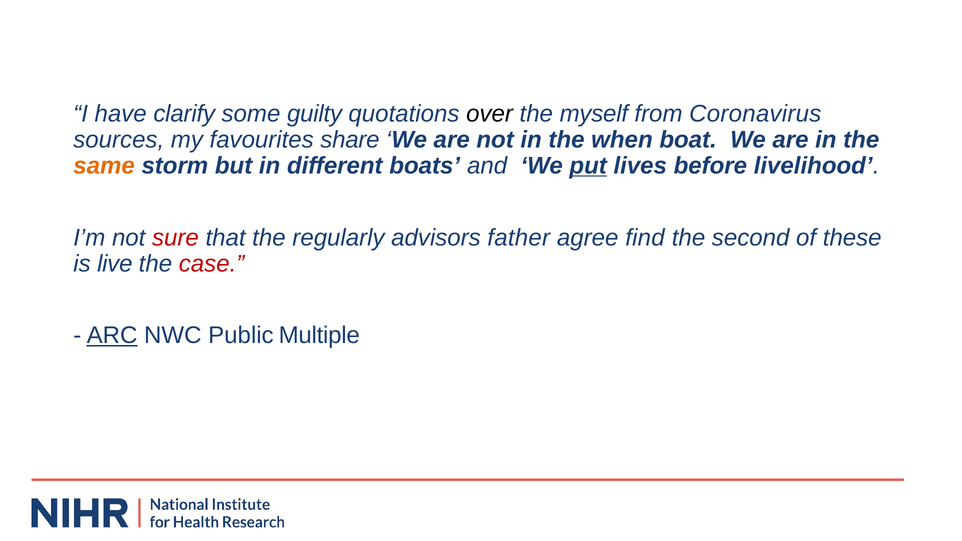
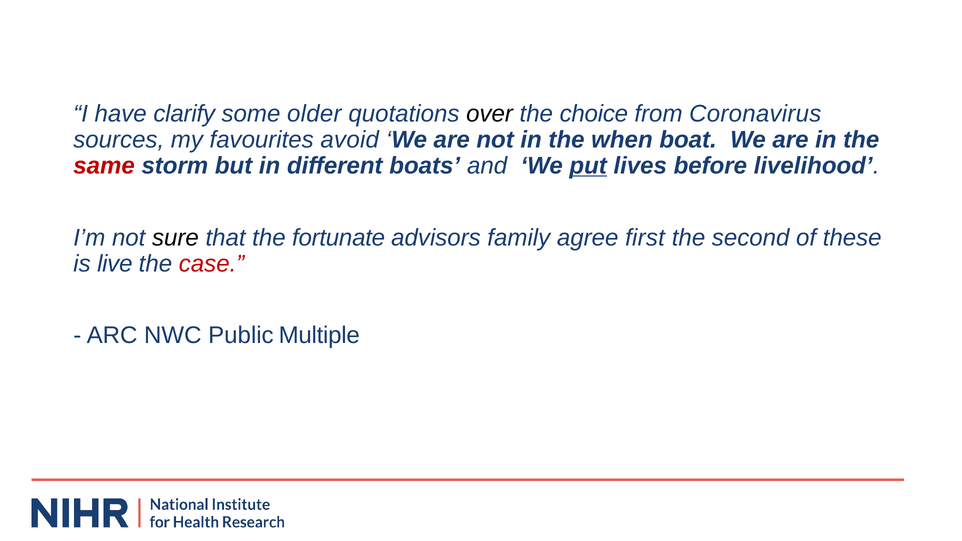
guilty: guilty -> older
myself: myself -> choice
share: share -> avoid
same colour: orange -> red
sure colour: red -> black
regularly: regularly -> fortunate
father: father -> family
find: find -> first
ARC underline: present -> none
